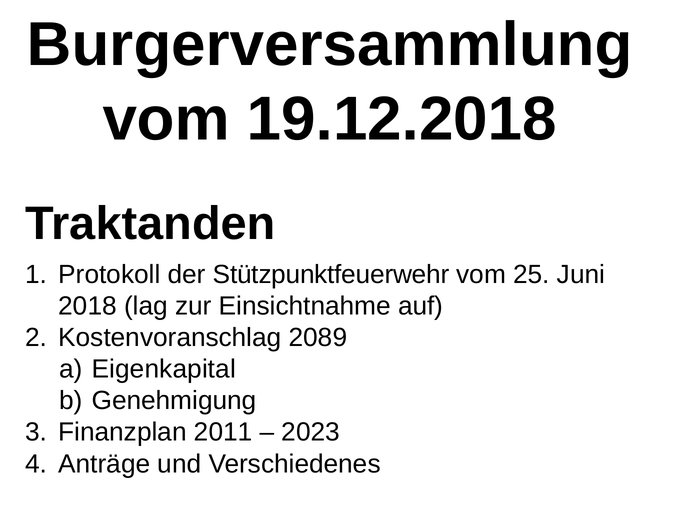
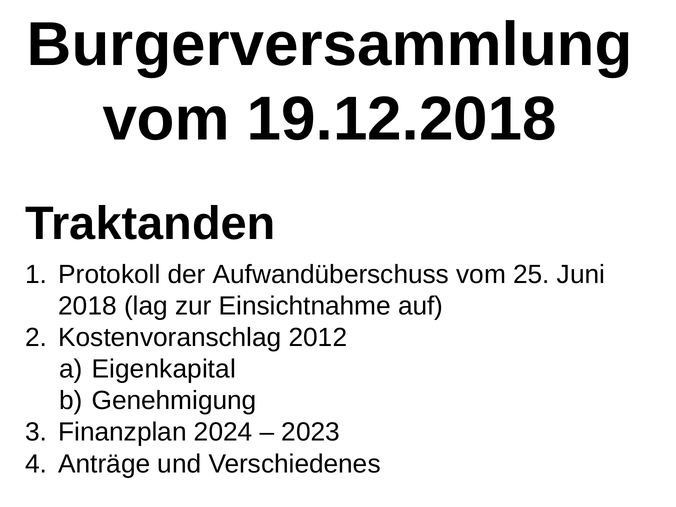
Stützpunktfeuerwehr: Stützpunktfeuerwehr -> Aufwandüberschuss
2089: 2089 -> 2012
2011: 2011 -> 2024
